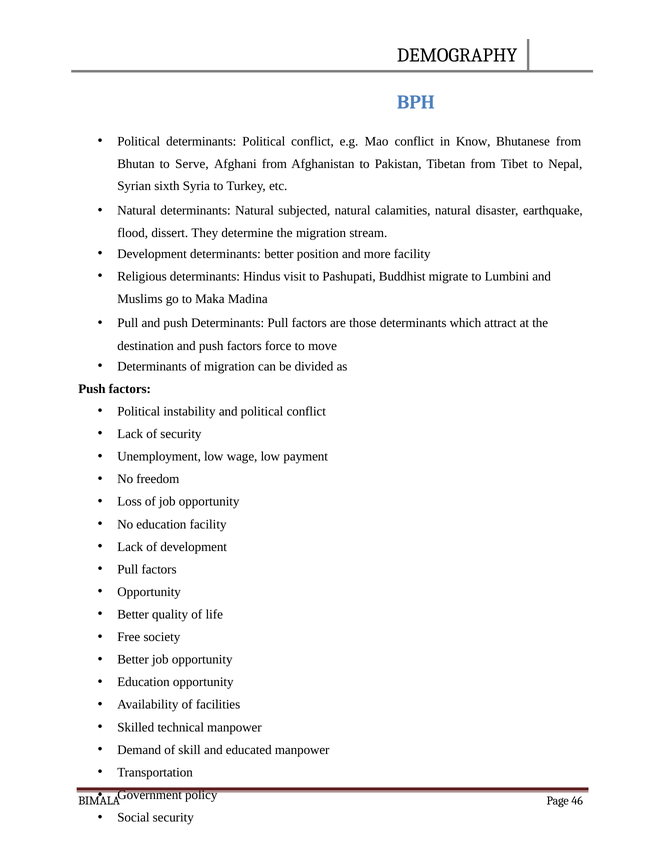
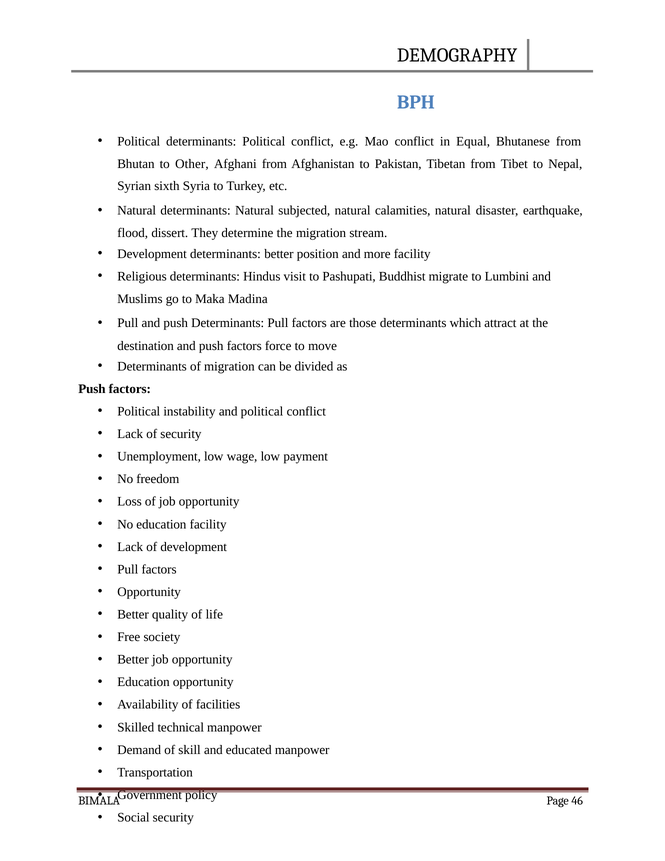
Know: Know -> Equal
Serve: Serve -> Other
